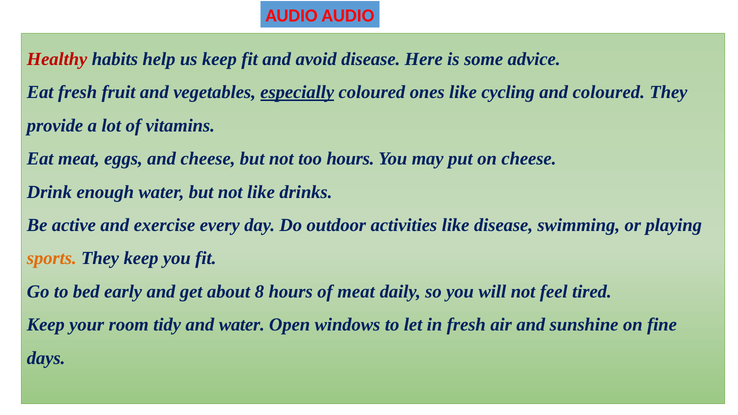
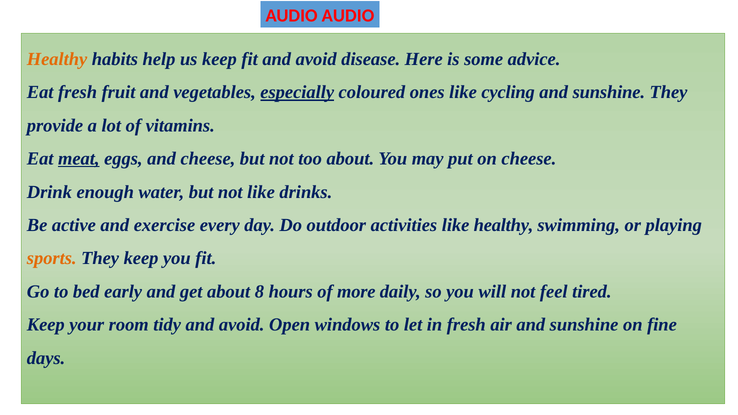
Healthy at (57, 59) colour: red -> orange
coloured at (609, 92): coloured -> sunshine
meat at (79, 159) underline: none -> present
too hours: hours -> about
like disease: disease -> healthy
of meat: meat -> more
tidy and water: water -> avoid
